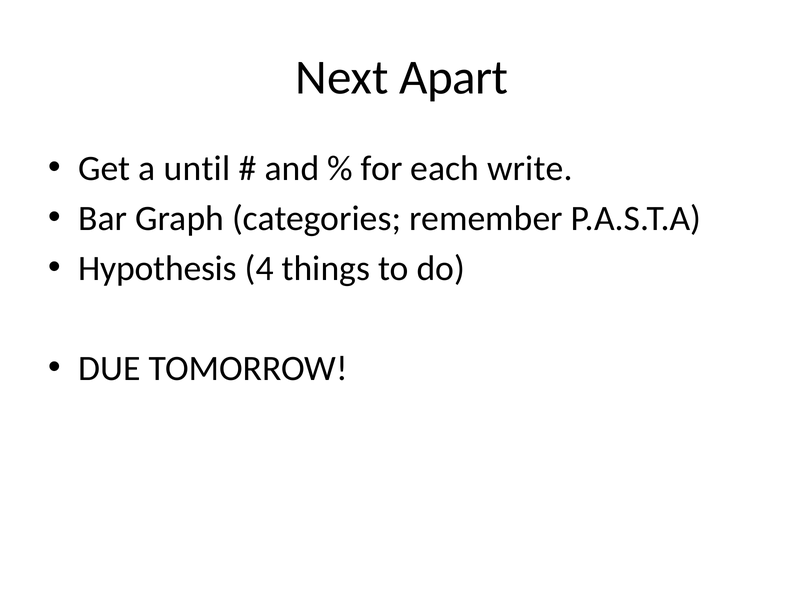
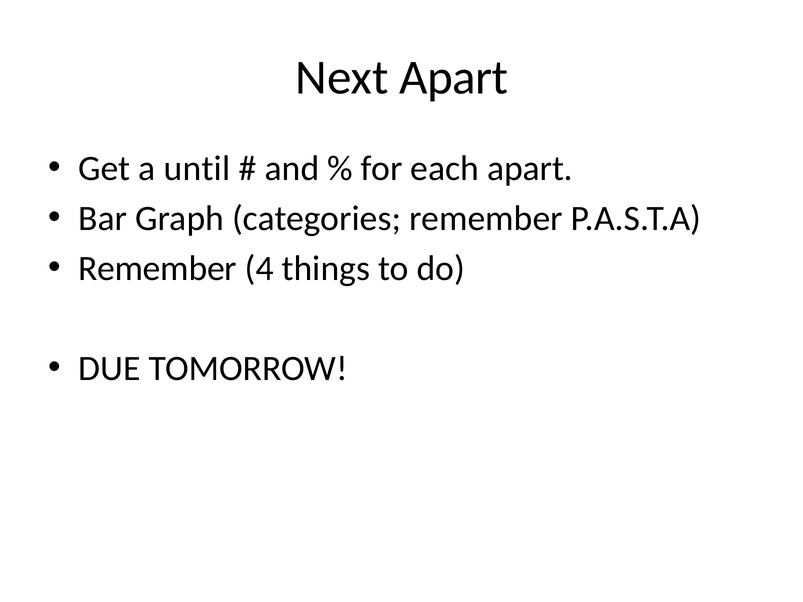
each write: write -> apart
Hypothesis at (158, 268): Hypothesis -> Remember
